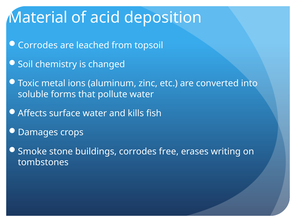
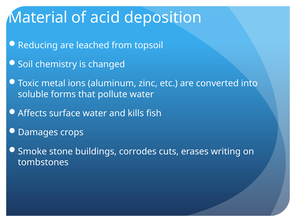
Corrodes at (38, 45): Corrodes -> Reducing
free: free -> cuts
